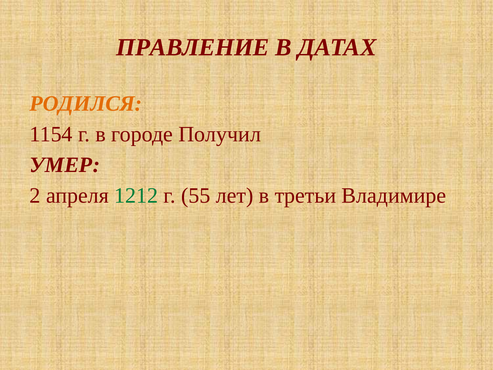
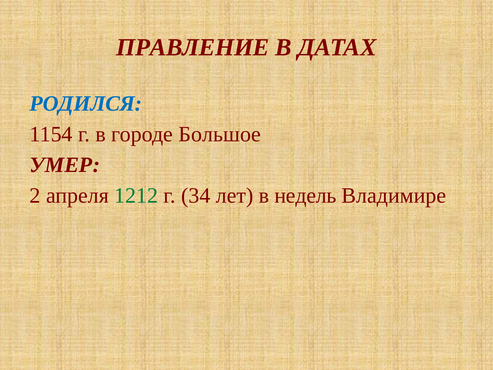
РОДИЛСЯ colour: orange -> blue
Получил: Получил -> Большое
55: 55 -> 34
третьи: третьи -> недель
